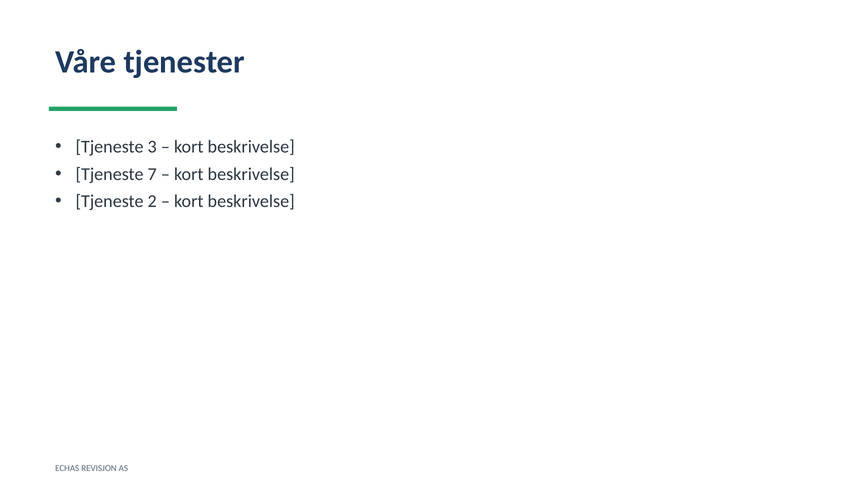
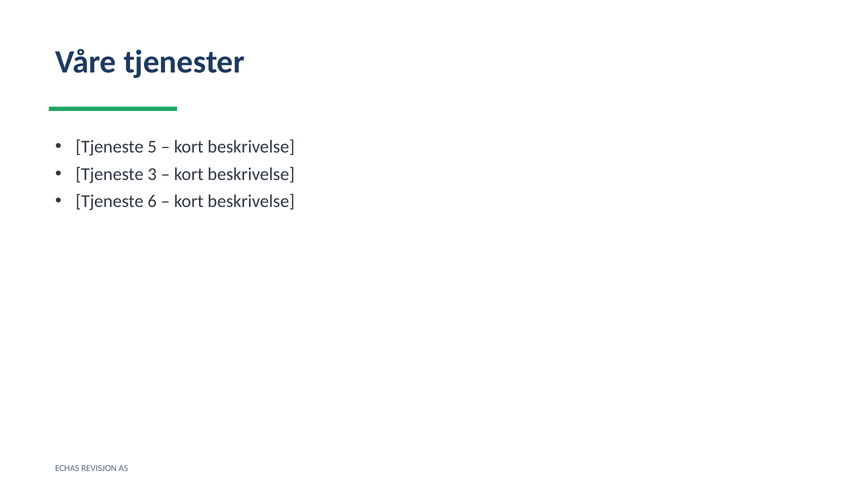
3: 3 -> 5
7: 7 -> 3
2: 2 -> 6
